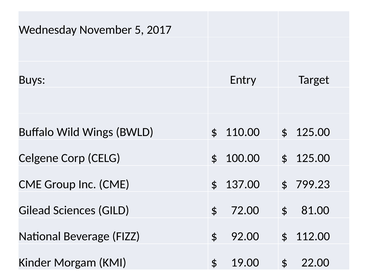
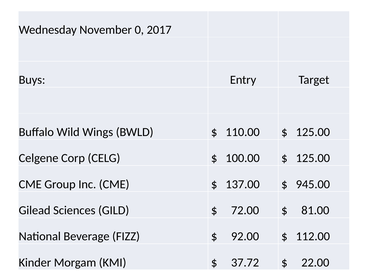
5: 5 -> 0
799.23: 799.23 -> 945.00
19.00: 19.00 -> 37.72
